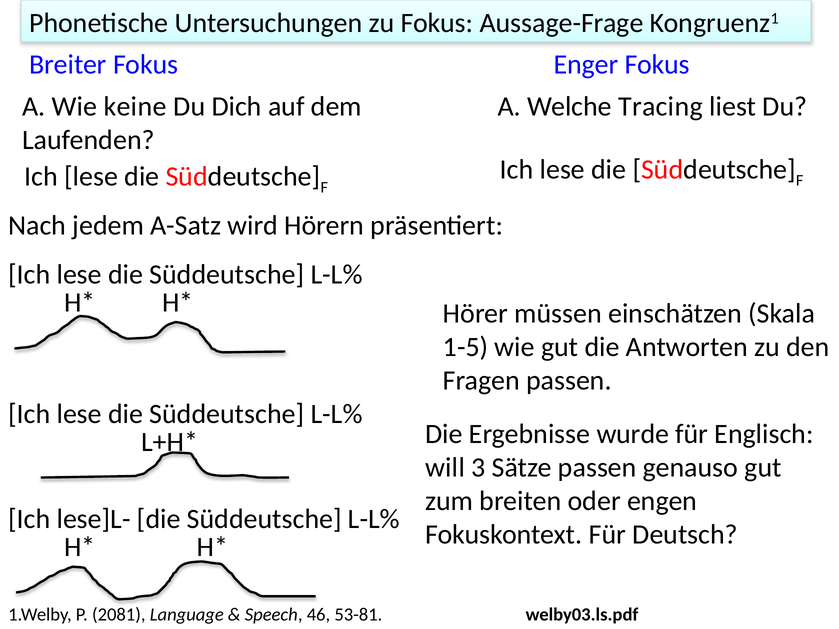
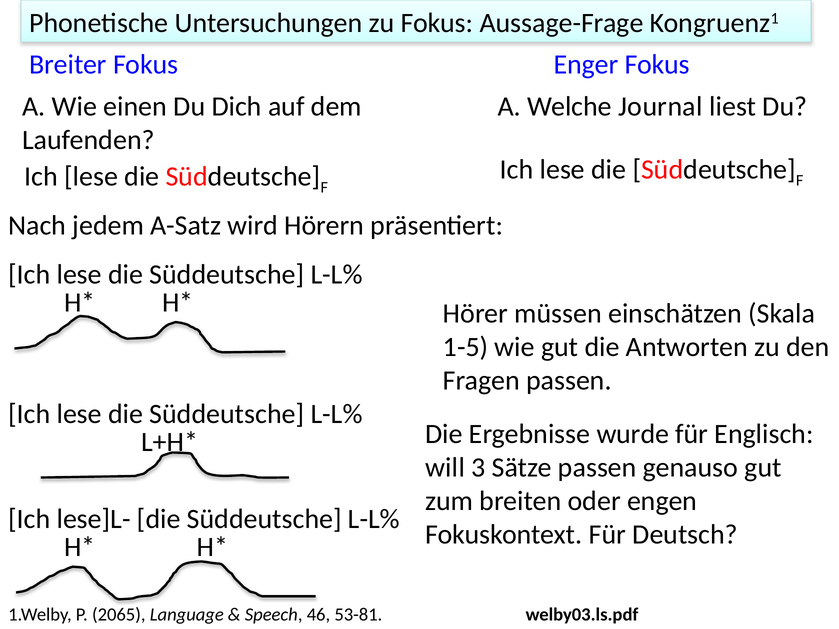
keine: keine -> einen
Tracing: Tracing -> Journal
2081: 2081 -> 2065
